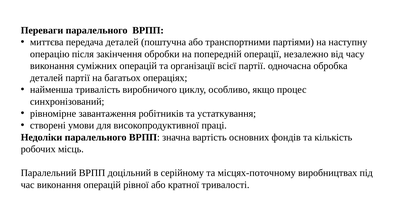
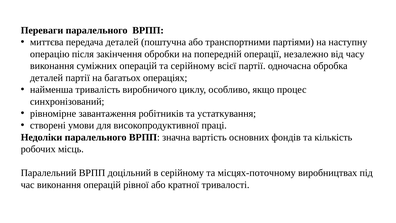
та організації: організації -> серійному
